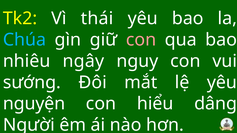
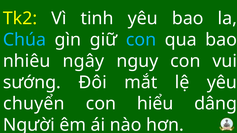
thái: thái -> tinh
con at (141, 40) colour: pink -> light blue
nguyện: nguyện -> chuyển
